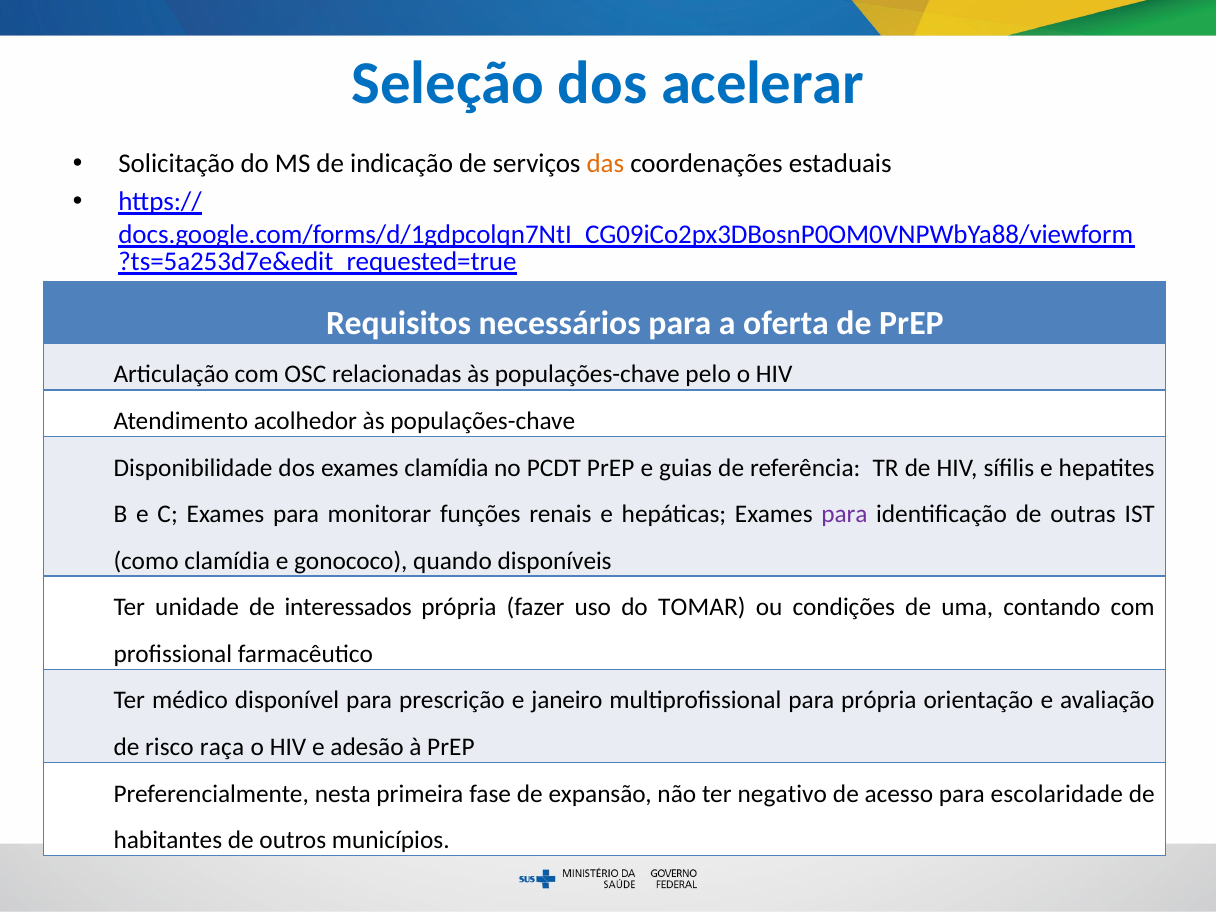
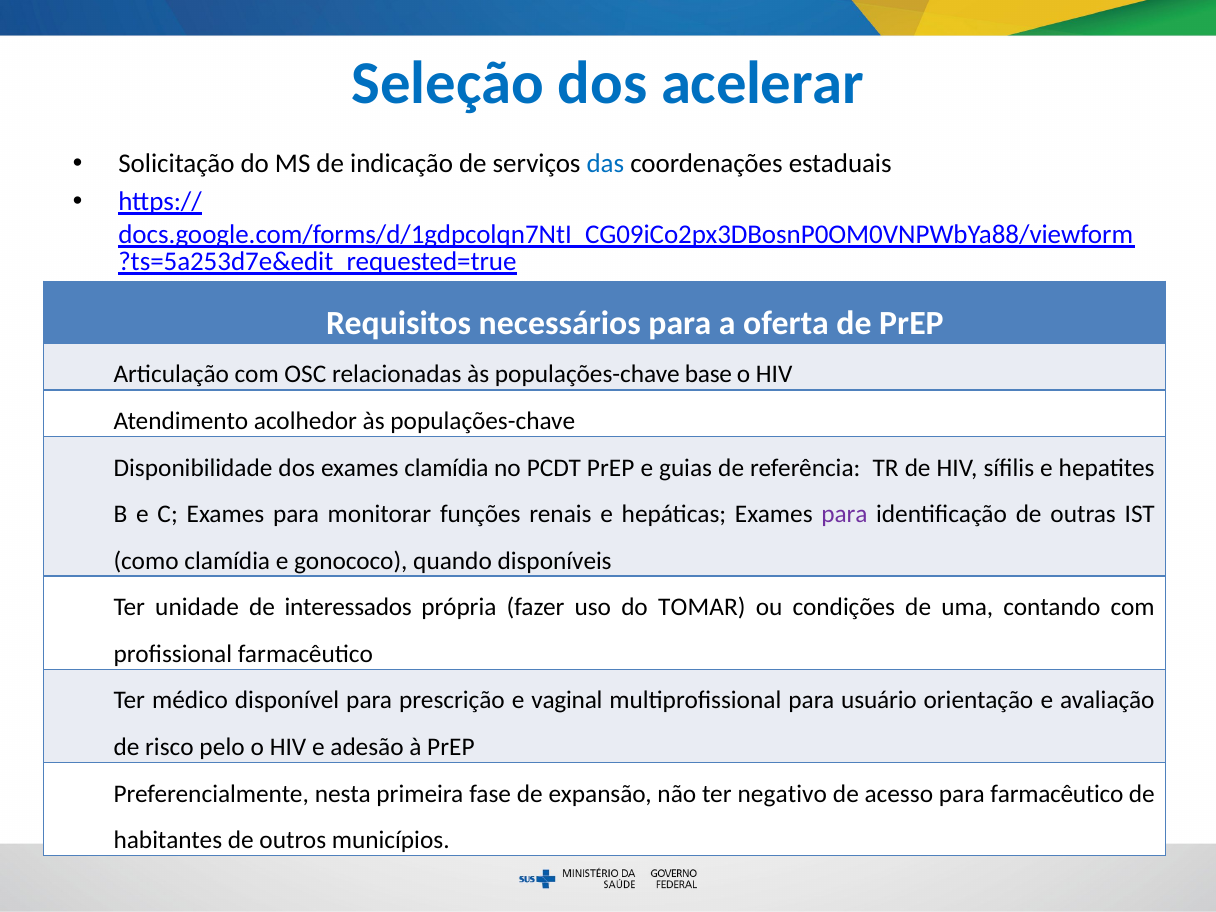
das colour: orange -> blue
pelo: pelo -> base
janeiro: janeiro -> vaginal
para própria: própria -> usuário
raça: raça -> pelo
para escolaridade: escolaridade -> farmacêutico
